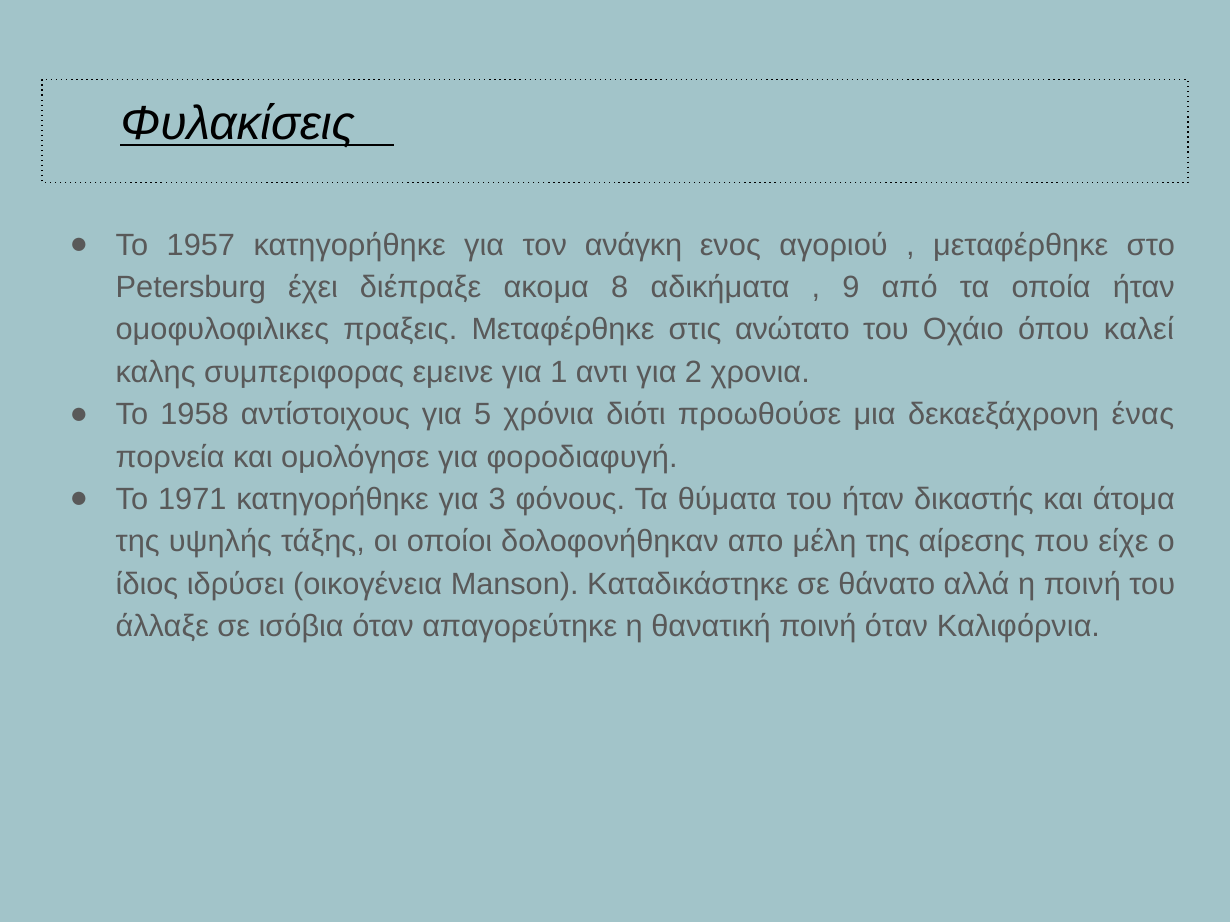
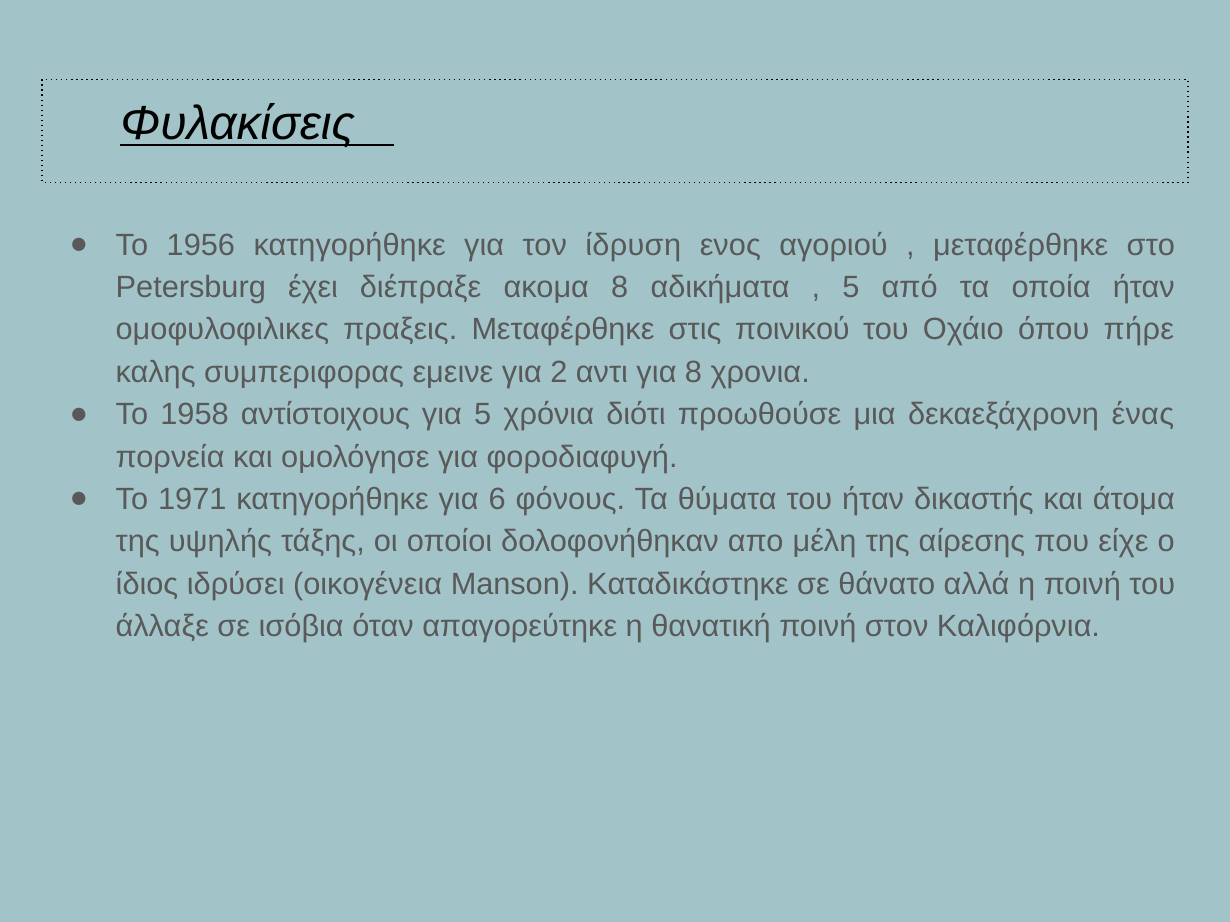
1957: 1957 -> 1956
ανάγκη: ανάγκη -> ίδρυση
9 at (851, 288): 9 -> 5
ανώτατο: ανώτατο -> ποινικού
καλεί: καλεί -> πήρε
1: 1 -> 2
για 2: 2 -> 8
3: 3 -> 6
ποινή όταν: όταν -> στον
